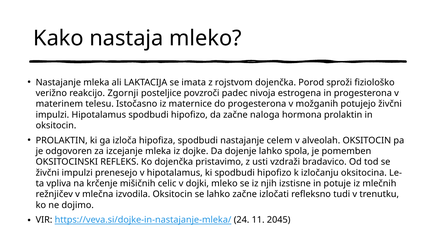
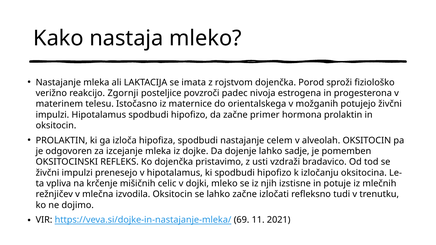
do progesterona: progesterona -> orientalskega
naloga: naloga -> primer
spola: spola -> sadje
24: 24 -> 69
2045: 2045 -> 2021
